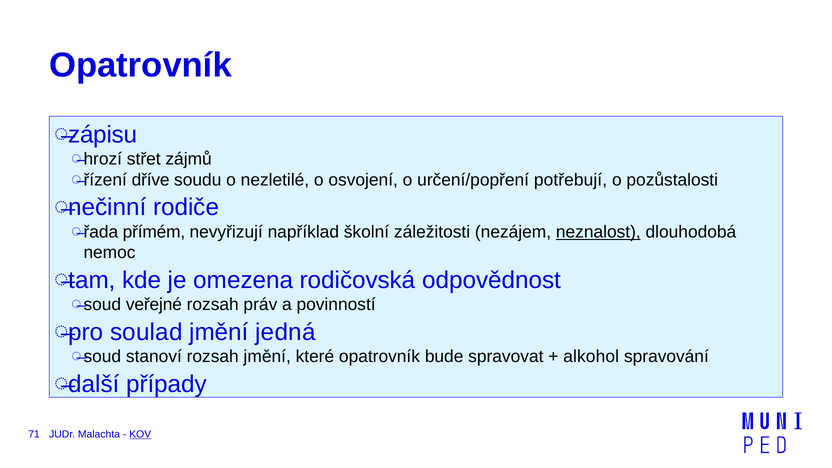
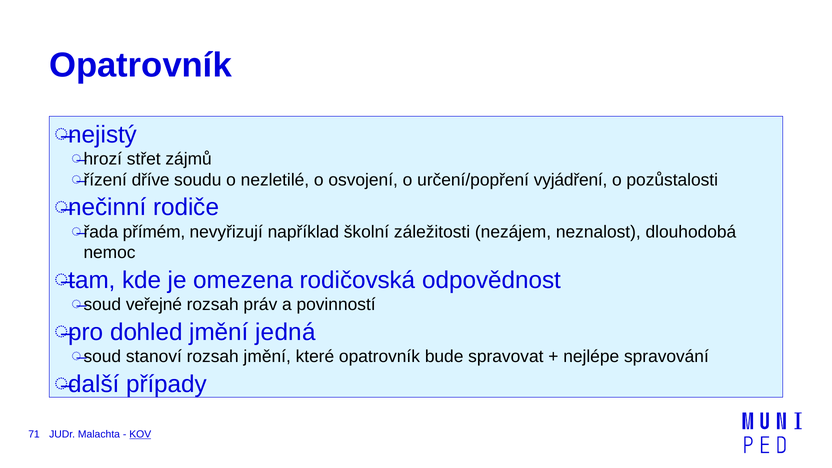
zápisu: zápisu -> nejistý
potřebují: potřebují -> vyjádření
neznalost underline: present -> none
soulad: soulad -> dohled
alkohol: alkohol -> nejlépe
